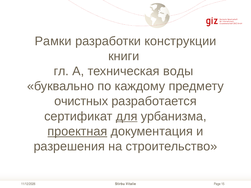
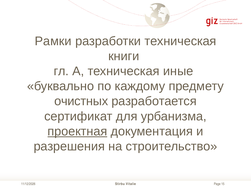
разработки конструкции: конструкции -> техническая
воды: воды -> иные
для underline: present -> none
